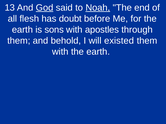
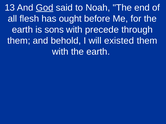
Noah underline: present -> none
doubt: doubt -> ought
apostles: apostles -> precede
